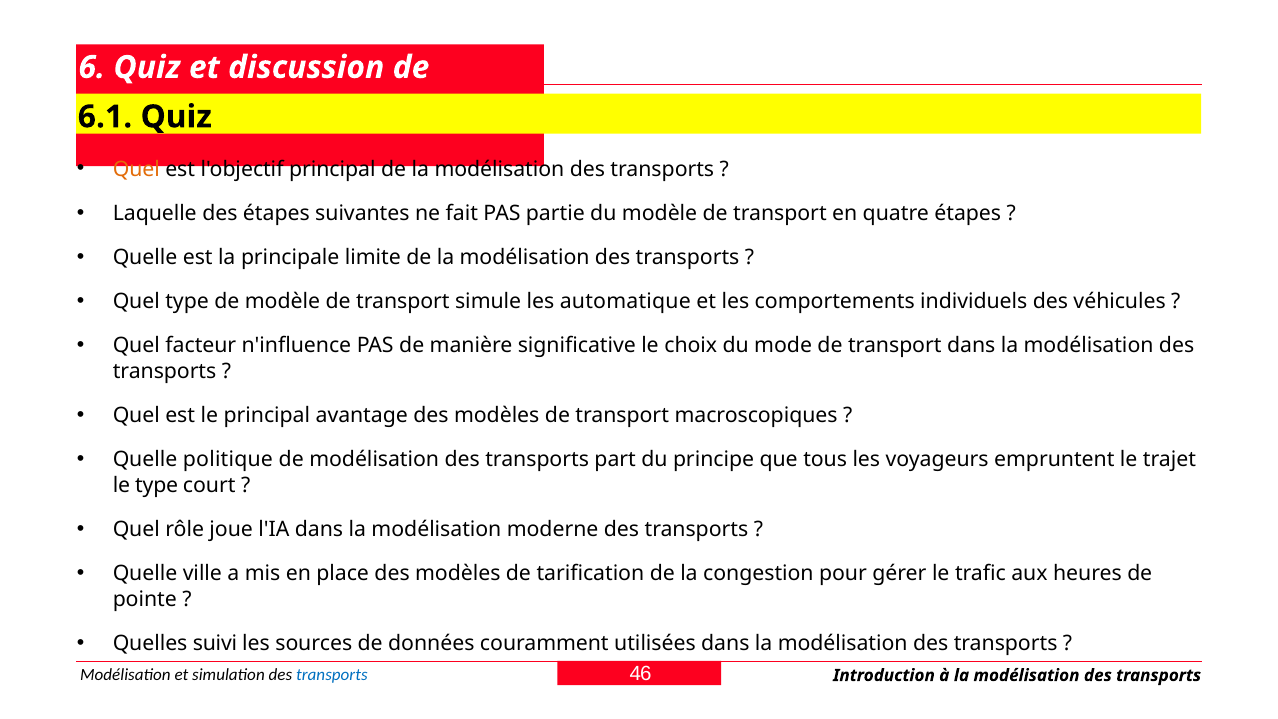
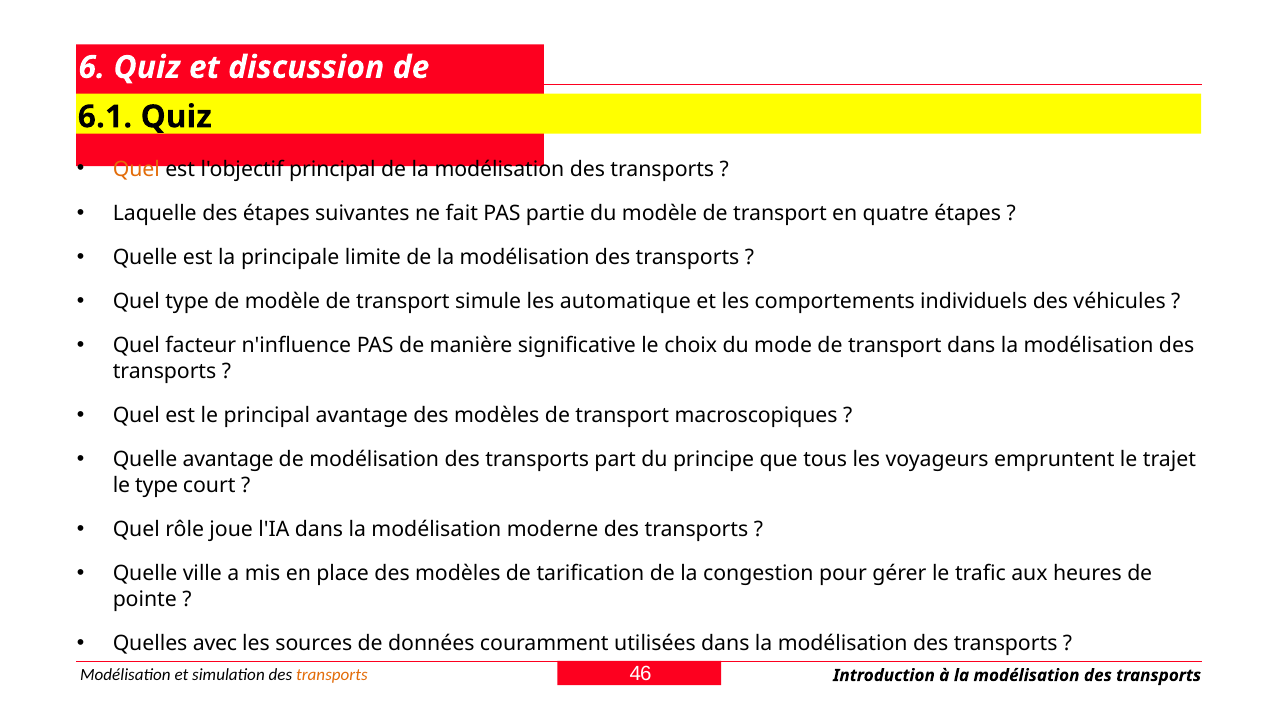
Quelle politique: politique -> avantage
suivi: suivi -> avec
transports at (332, 675) colour: blue -> orange
